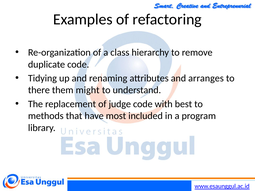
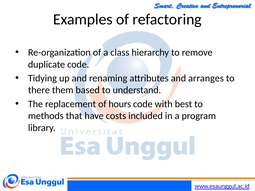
might: might -> based
judge: judge -> hours
most: most -> costs
